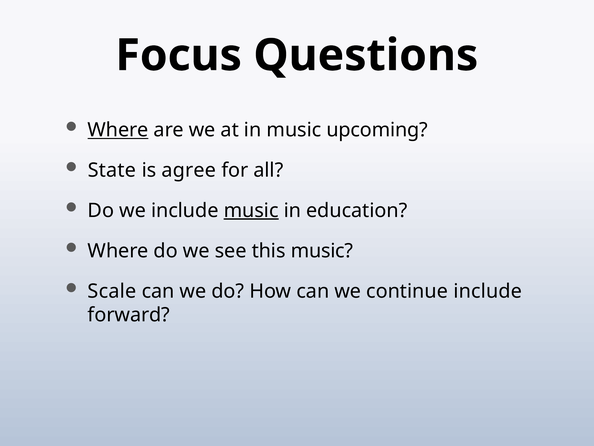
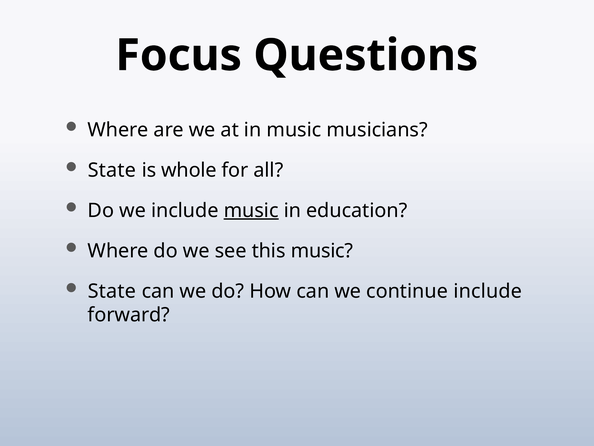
Where at (118, 130) underline: present -> none
upcoming: upcoming -> musicians
agree: agree -> whole
Scale at (112, 291): Scale -> State
